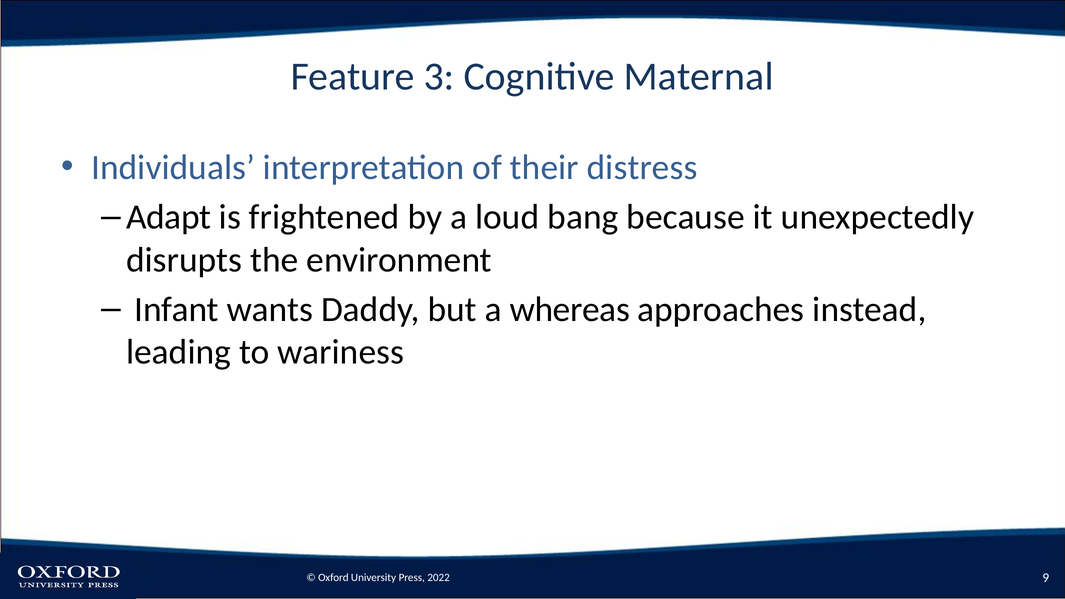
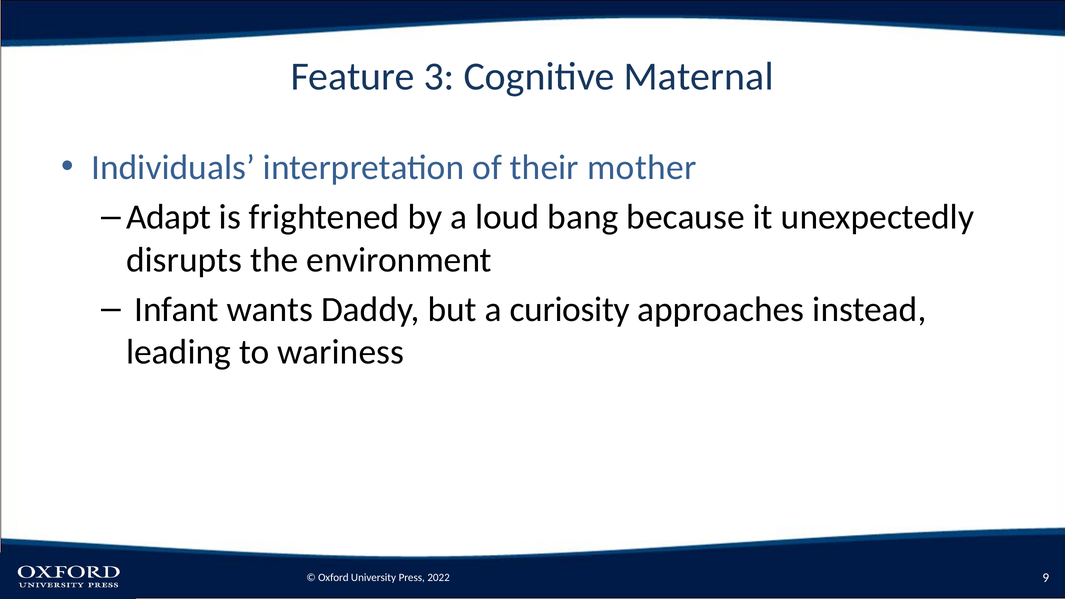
distress: distress -> mother
whereas: whereas -> curiosity
